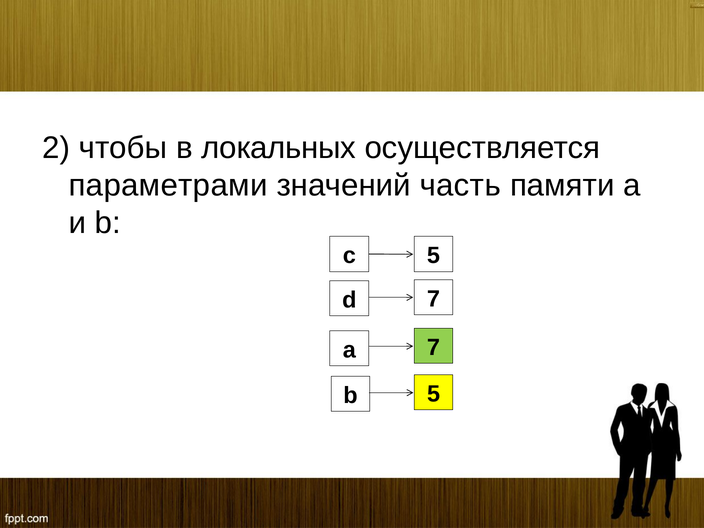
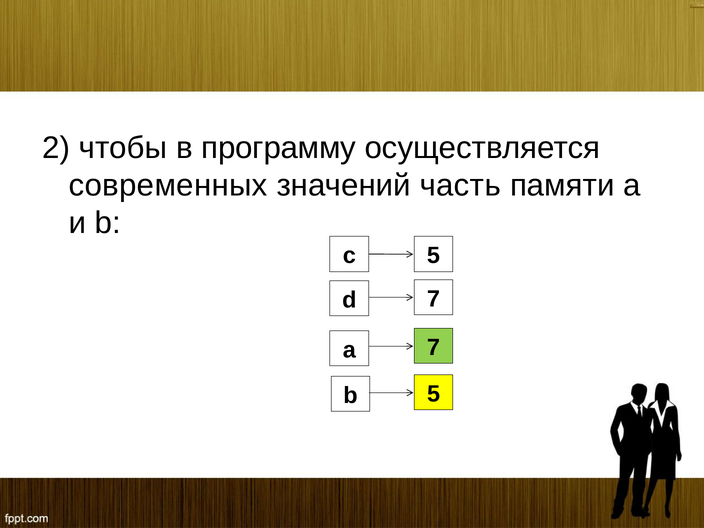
локальных: локальных -> программу
параметрами: параметрами -> современных
